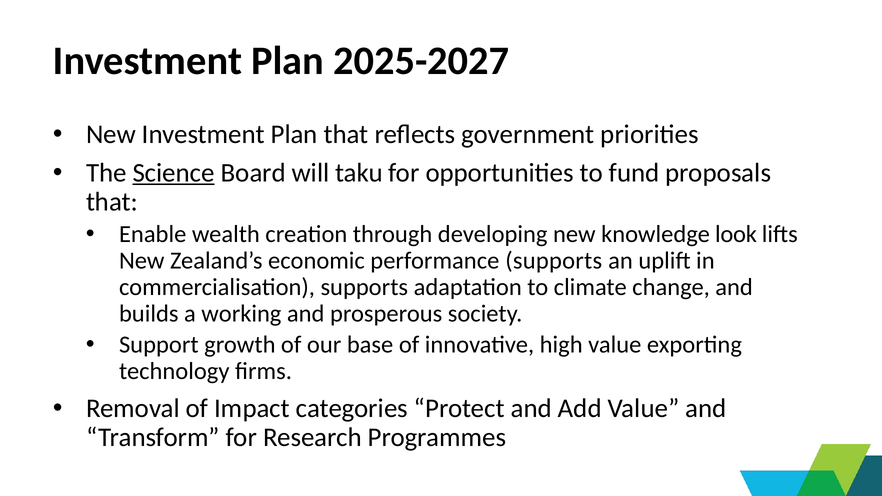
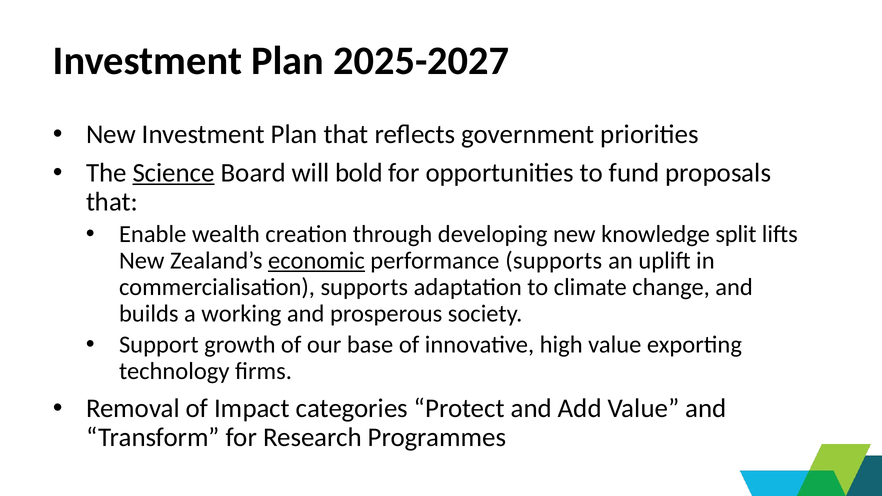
taku: taku -> bold
look: look -> split
economic underline: none -> present
